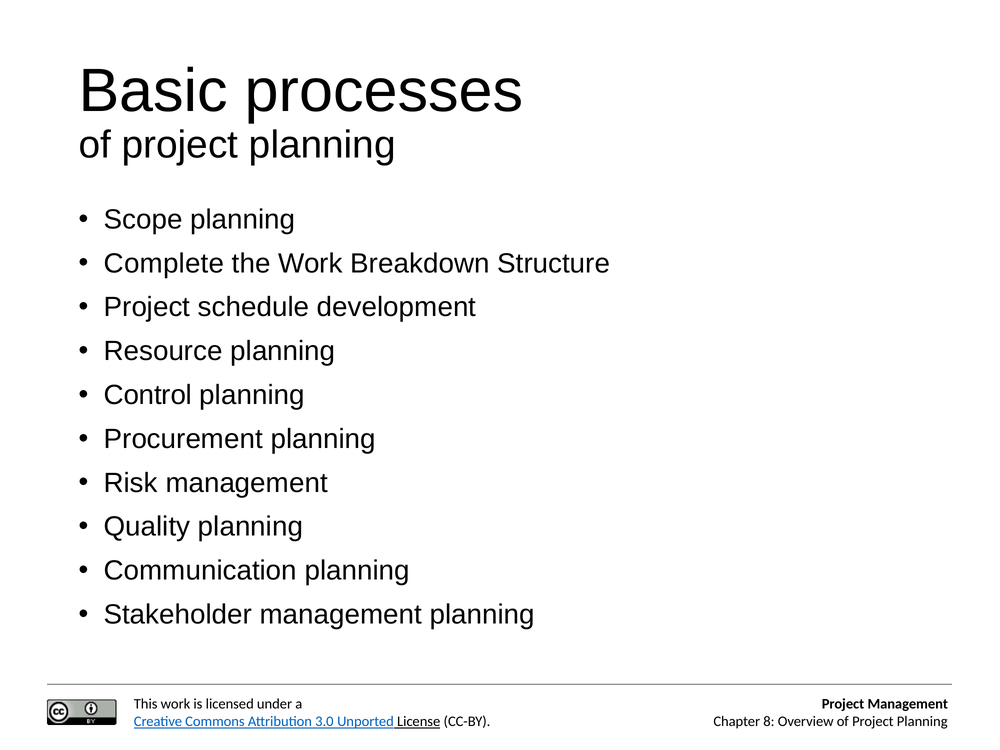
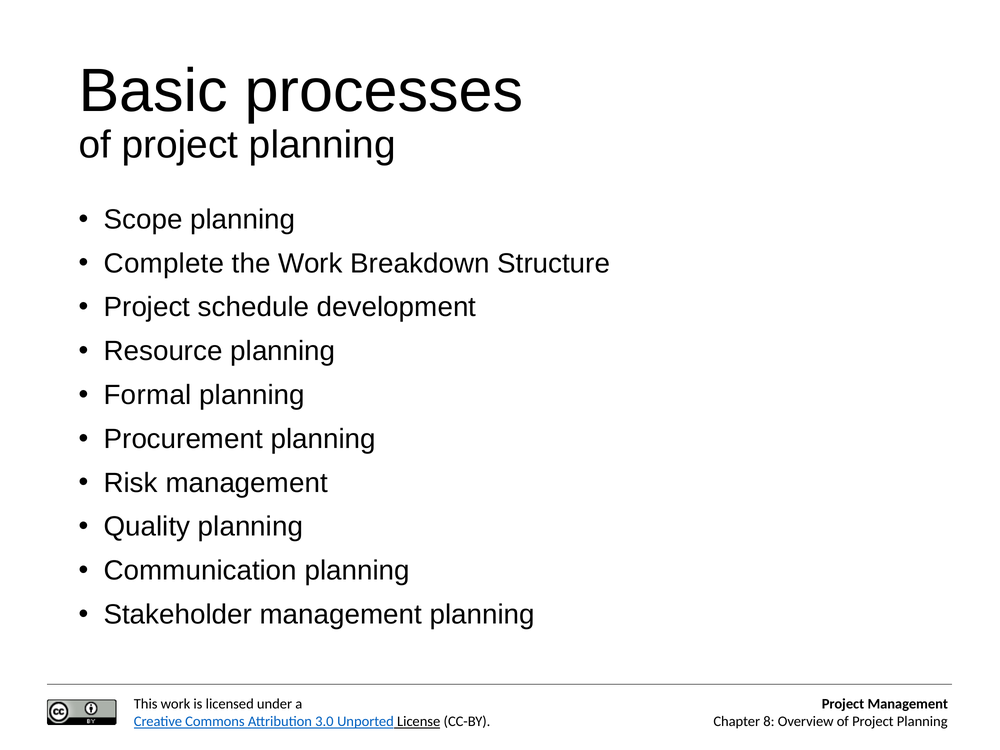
Control: Control -> Formal
